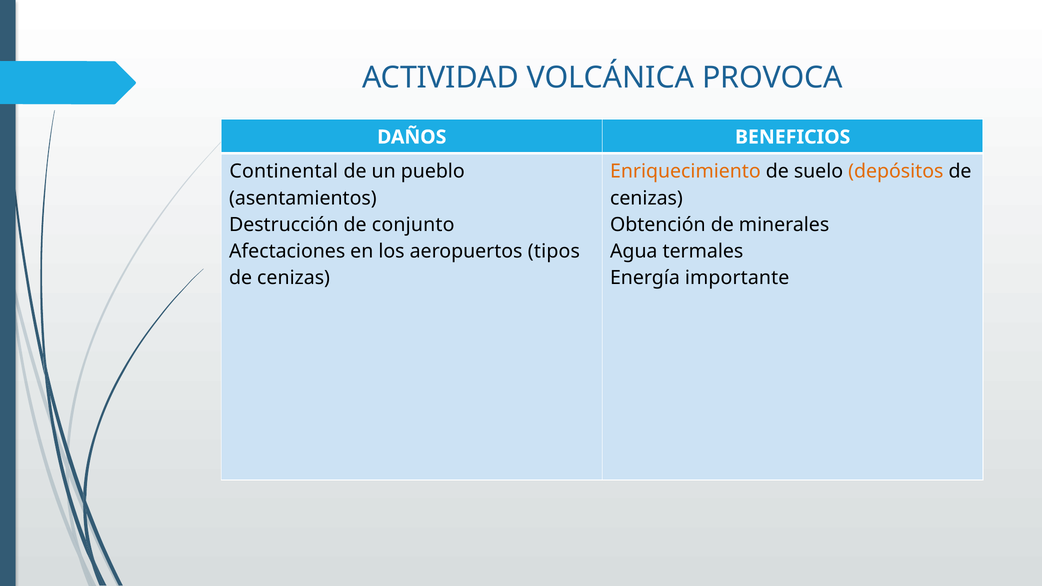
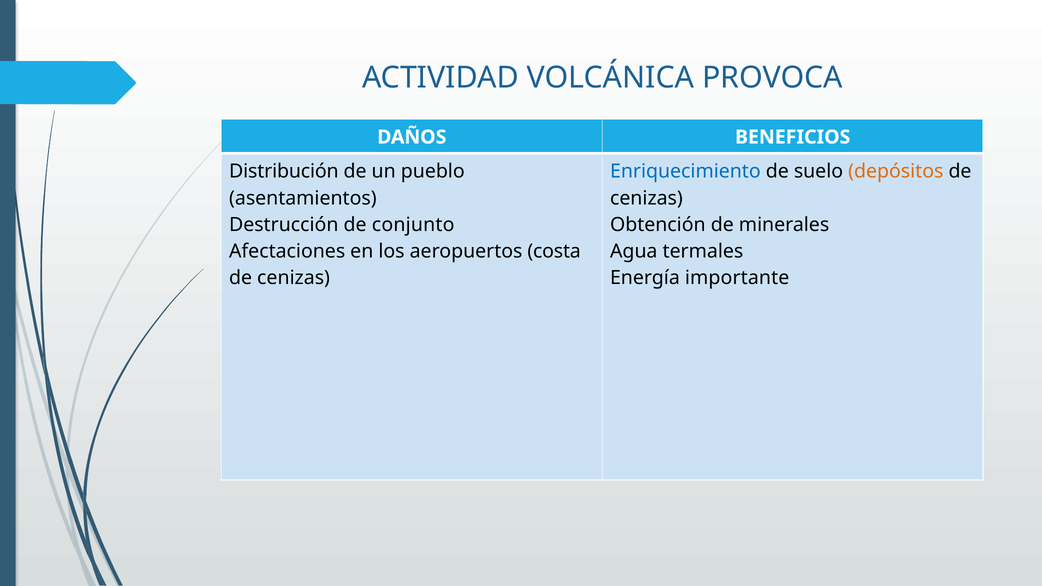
Continental: Continental -> Distribución
Enriquecimiento colour: orange -> blue
tipos: tipos -> costa
